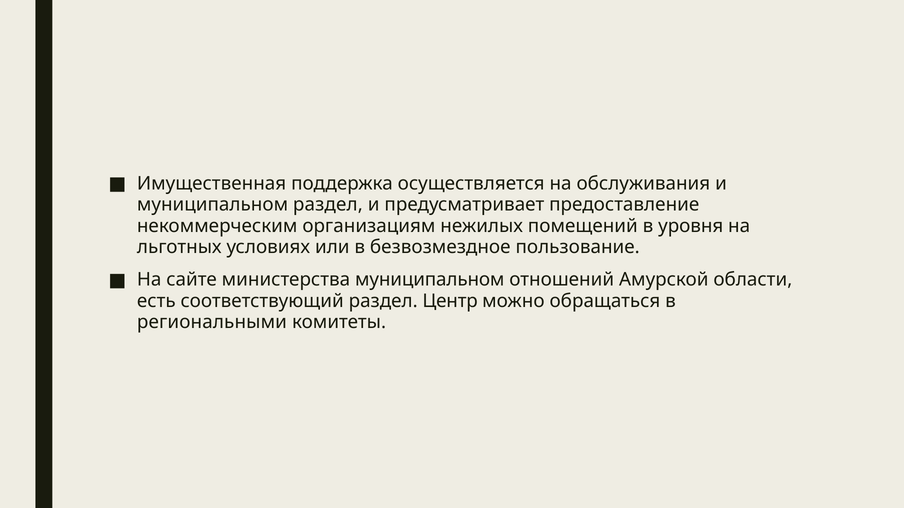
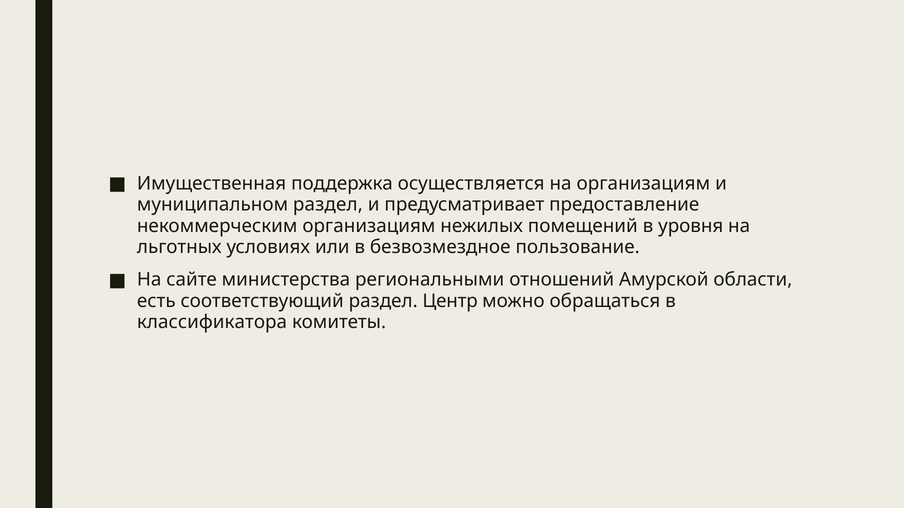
на обслуживания: обслуживания -> организациям
министерства муниципальном: муниципальном -> региональными
региональными: региональными -> классификатора
